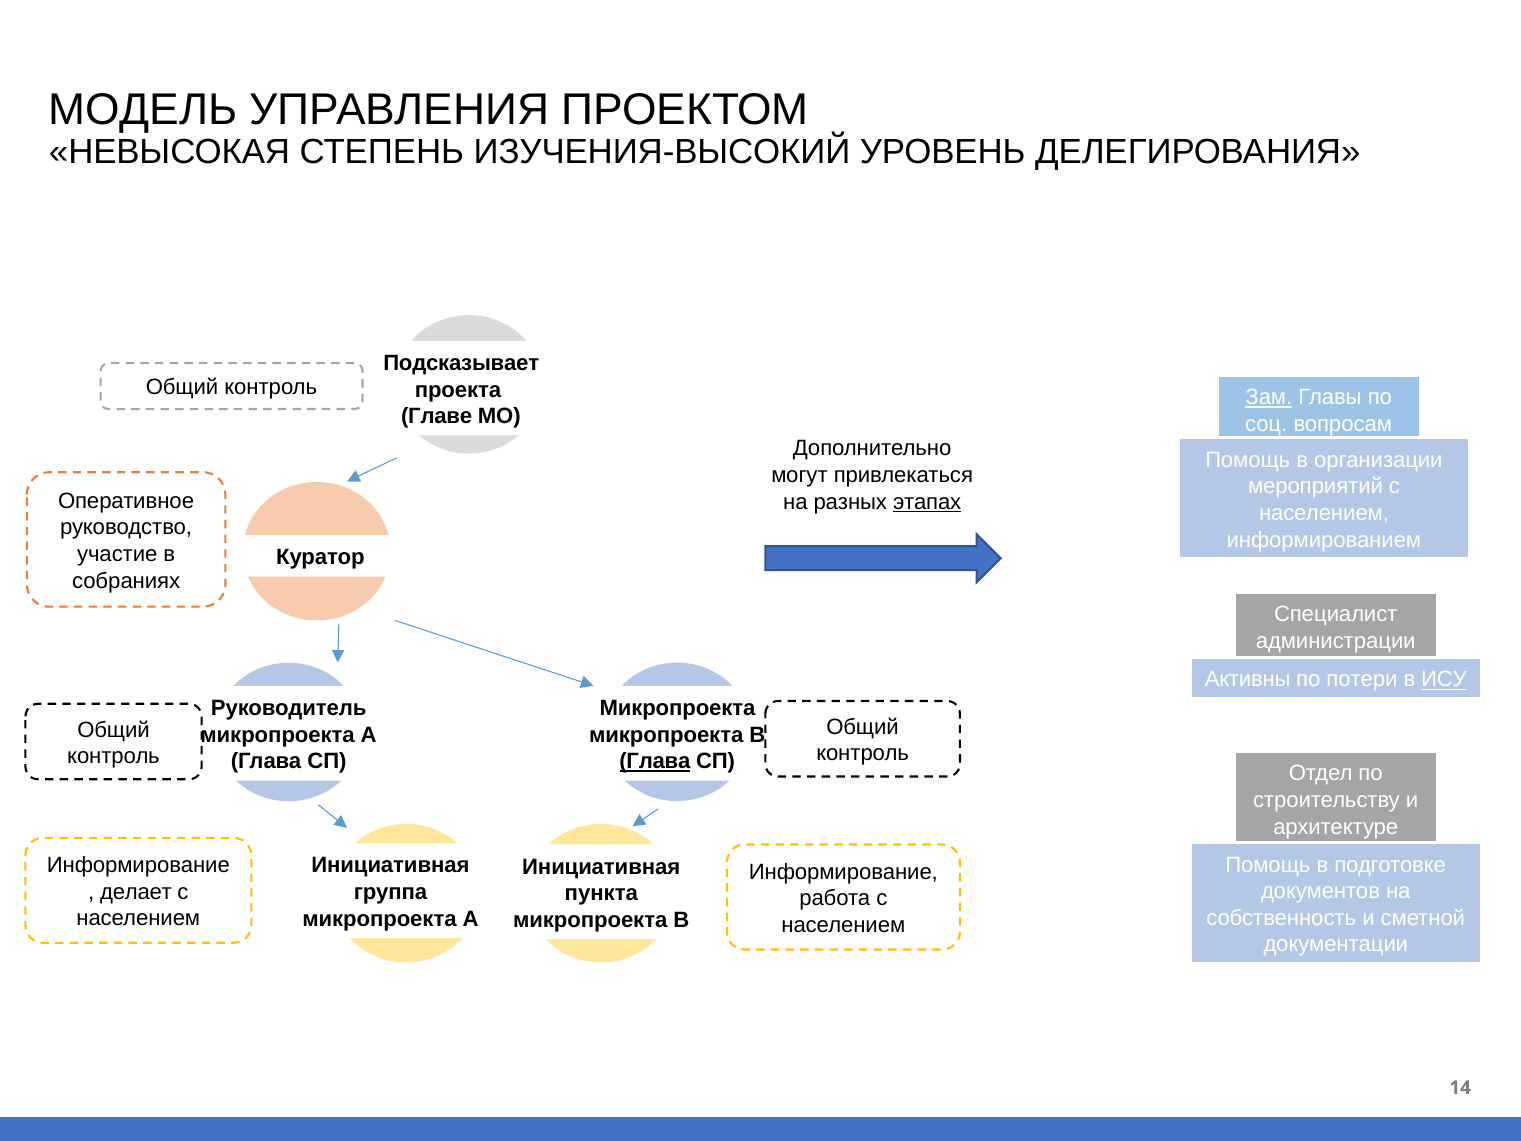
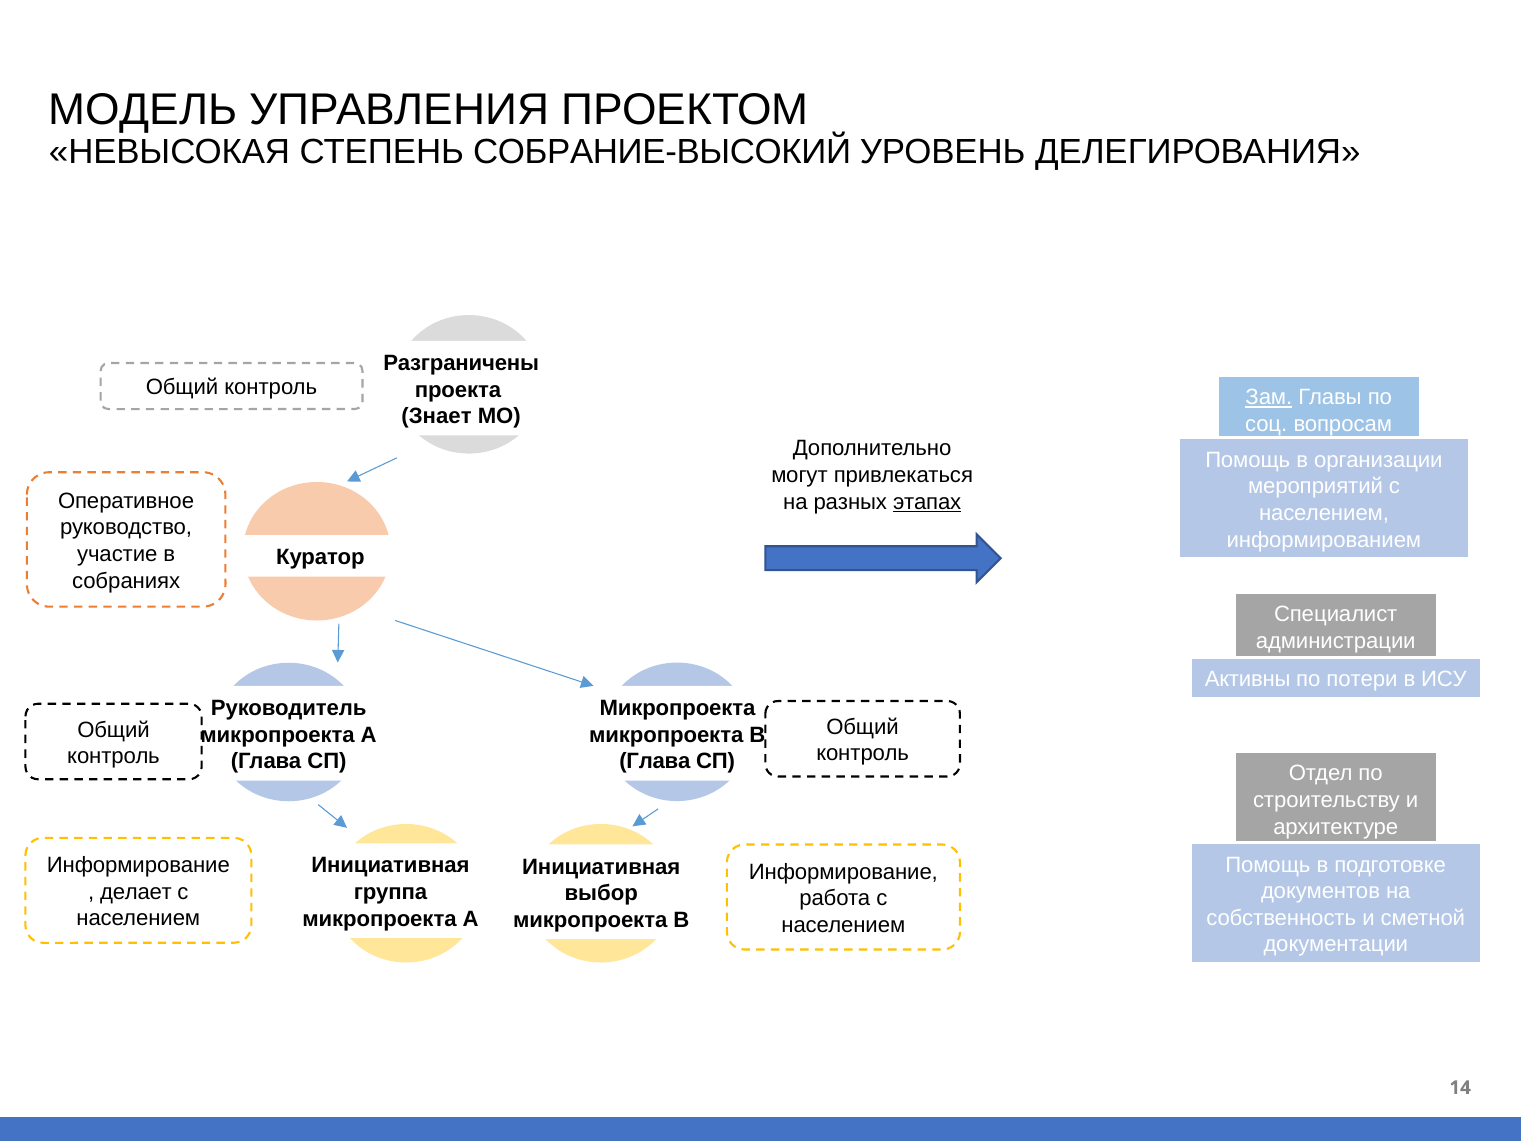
ИЗУЧЕНИЯ-ВЫСОКИЙ: ИЗУЧЕНИЯ-ВЫСОКИЙ -> СОБРАНИЕ-ВЫСОКИЙ
Подсказывает: Подсказывает -> Разграничены
Главе: Главе -> Знает
ИСУ underline: present -> none
Глава at (655, 761) underline: present -> none
пункта: пункта -> выбор
